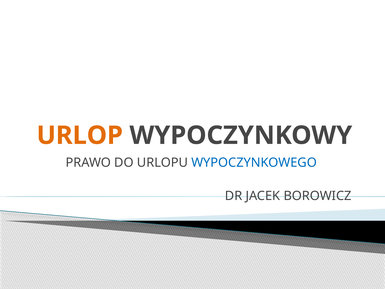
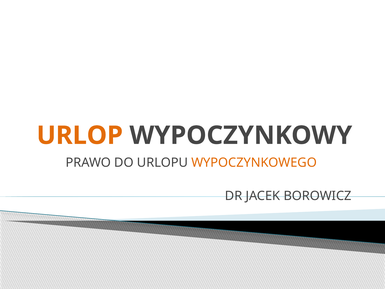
WYPOCZYNKOWEGO colour: blue -> orange
